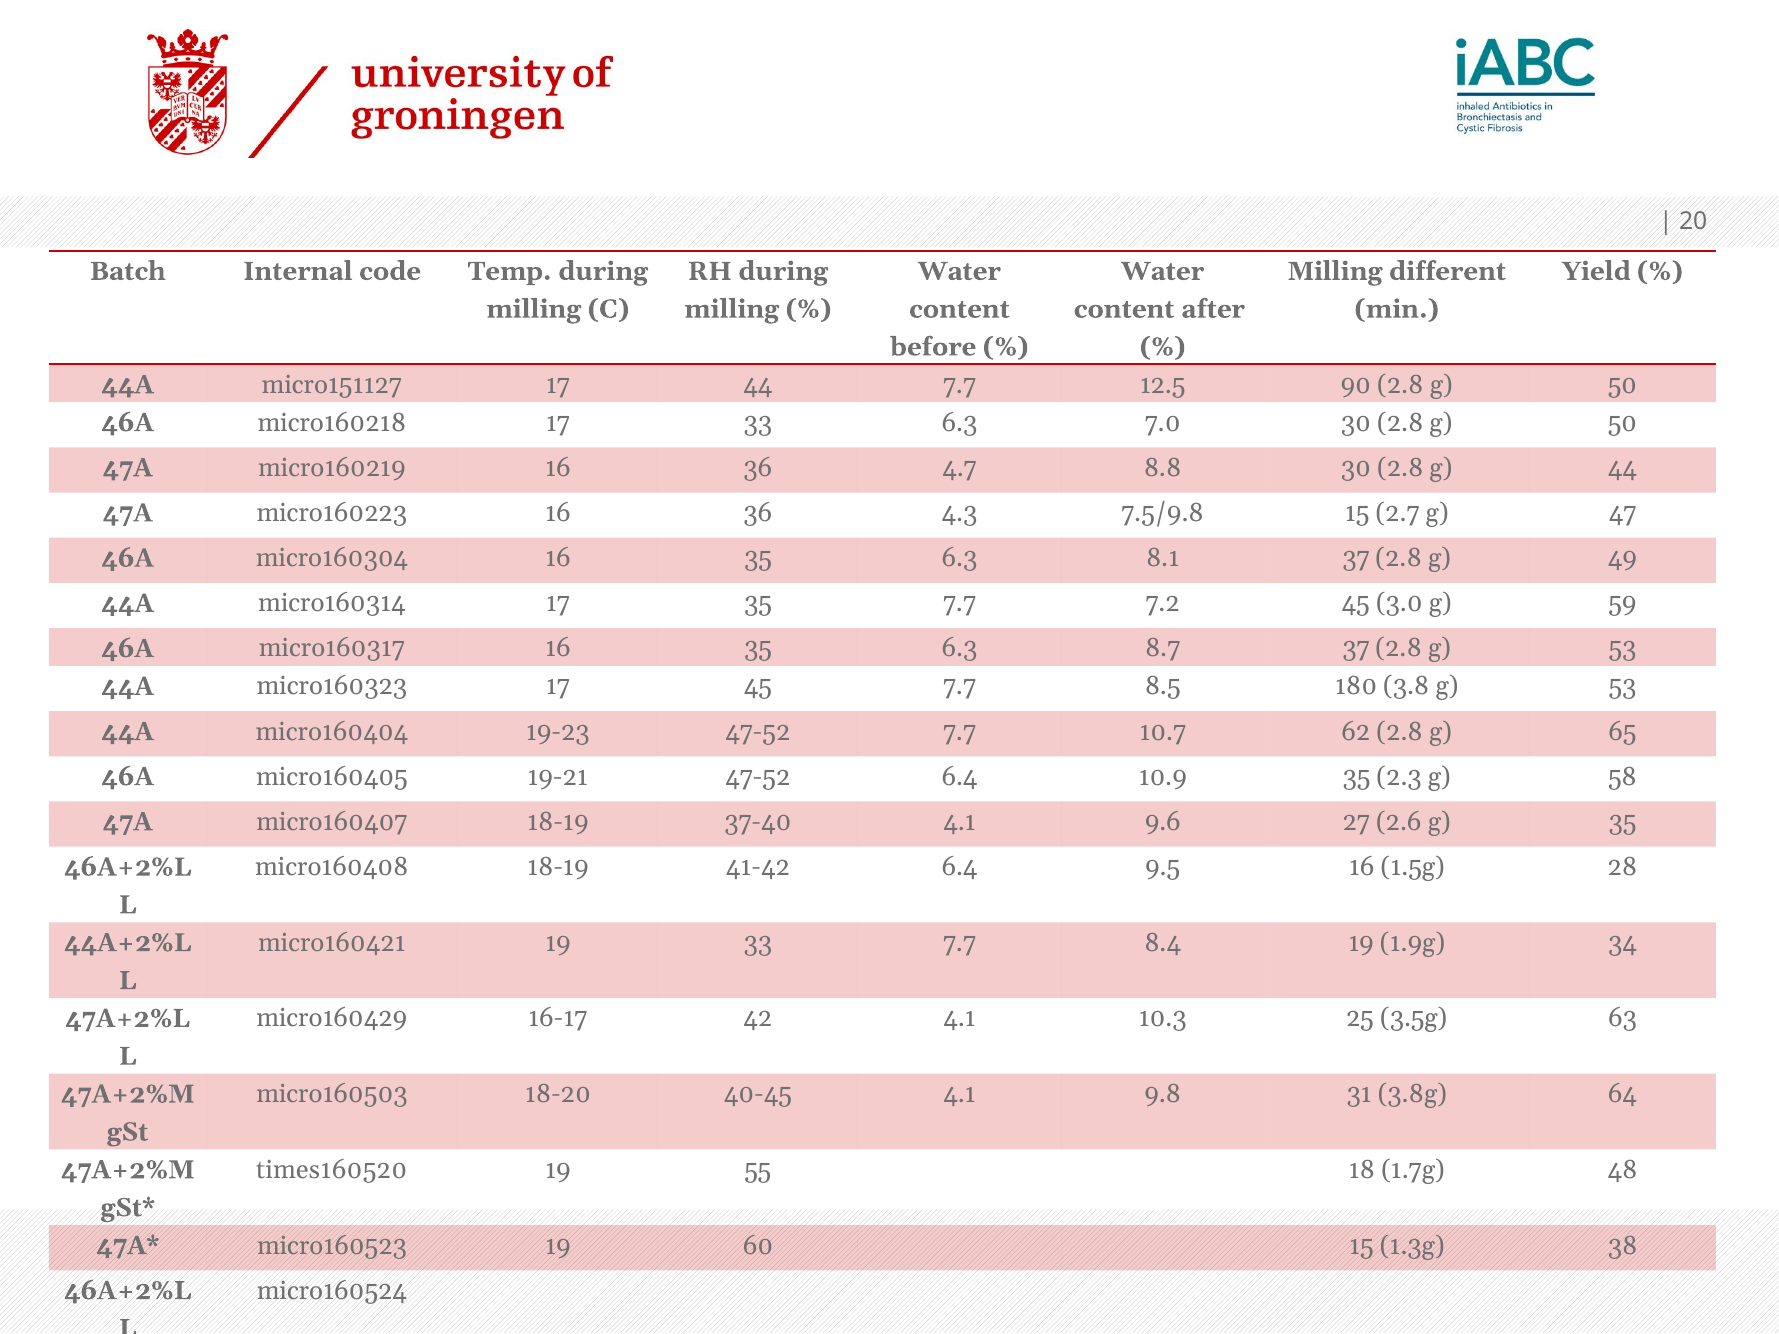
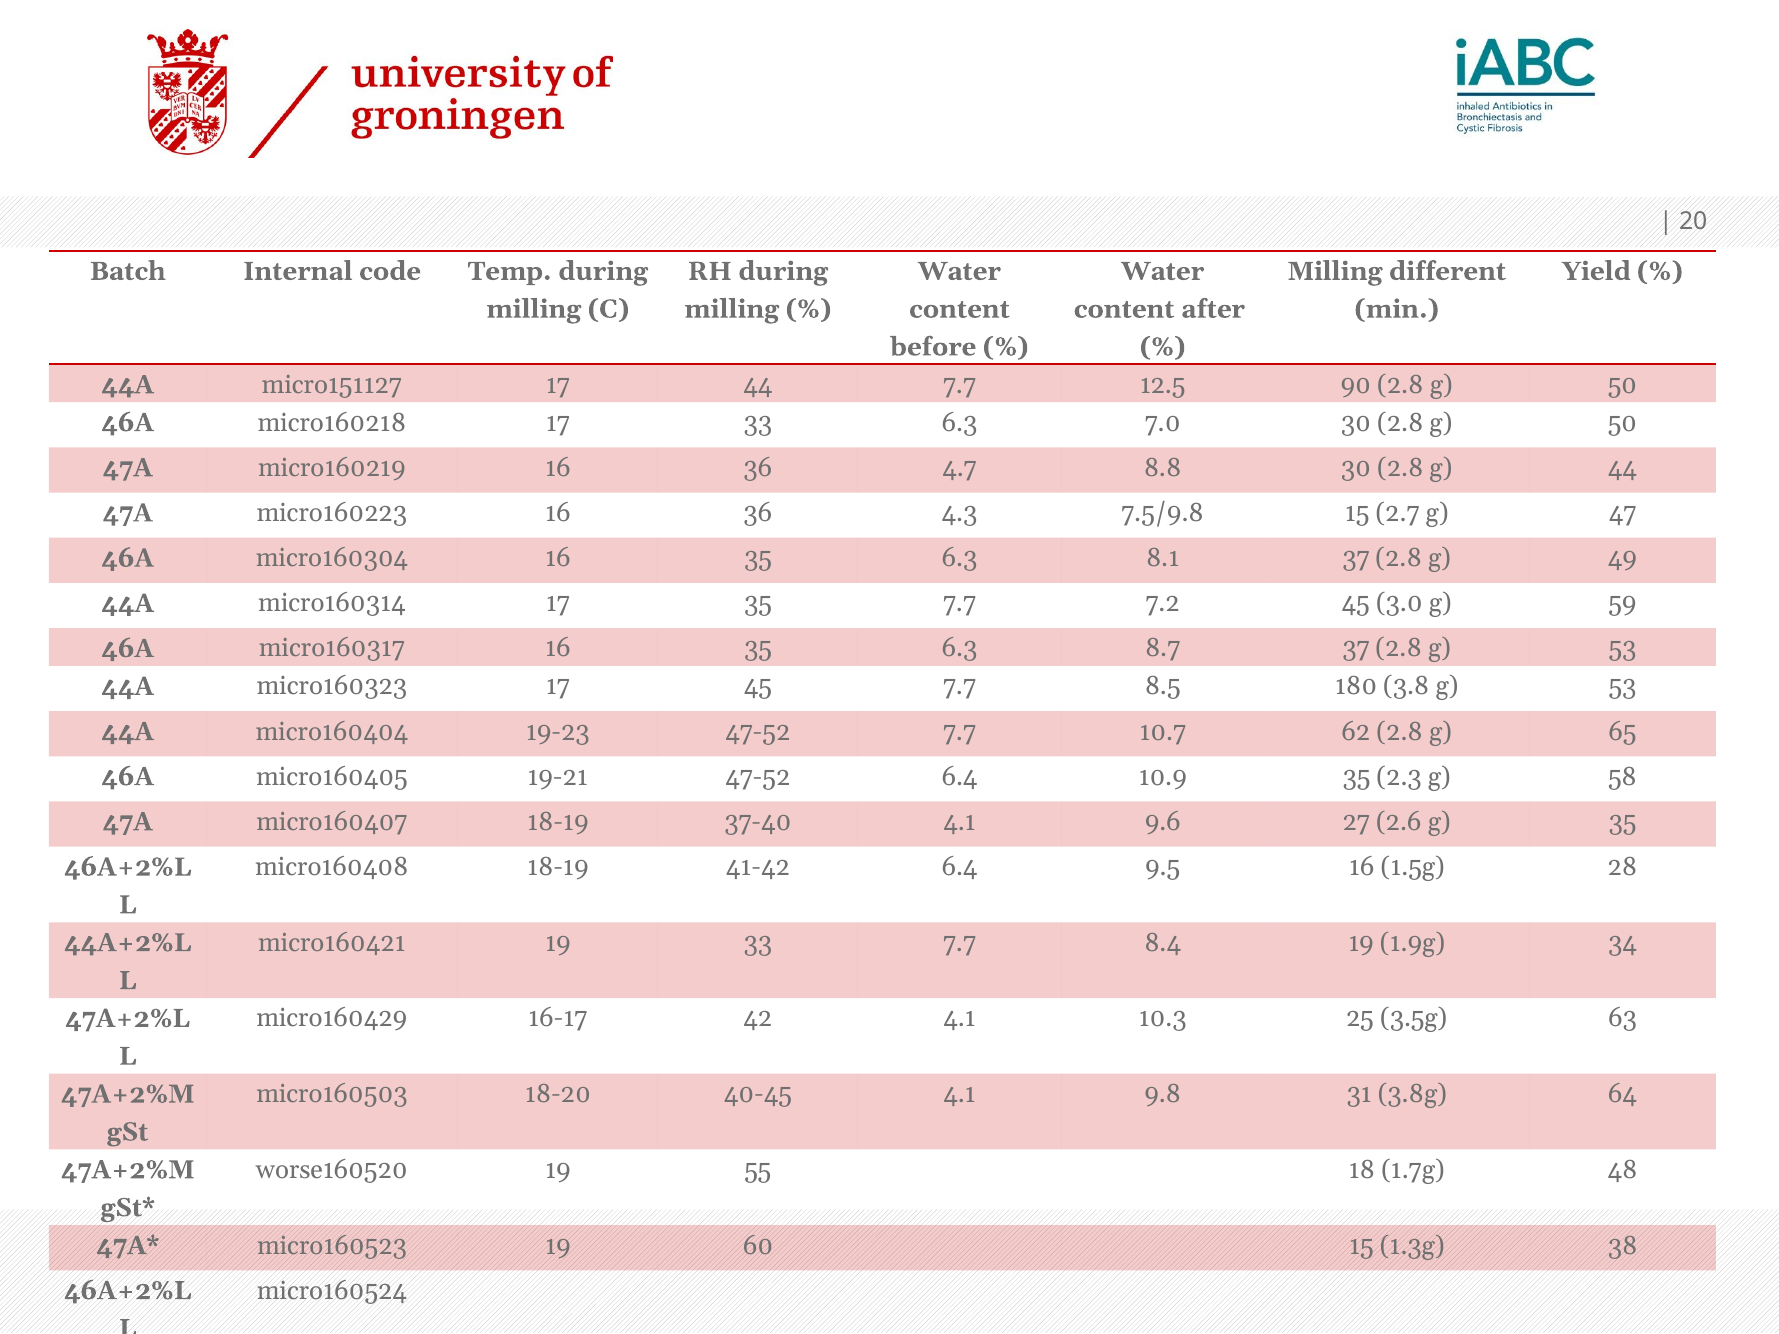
times160520: times160520 -> worse160520
